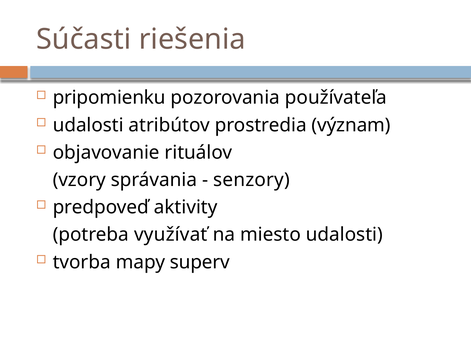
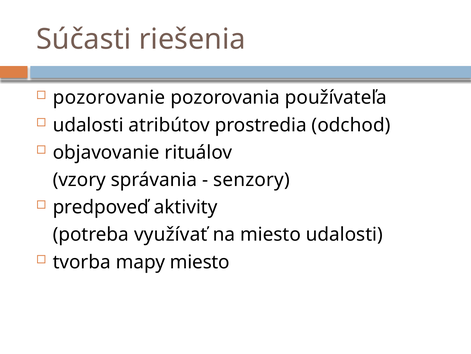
pripomienku: pripomienku -> pozorovanie
význam: význam -> odchod
mapy superv: superv -> miesto
